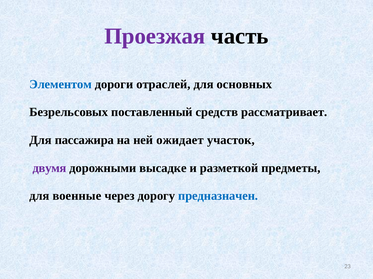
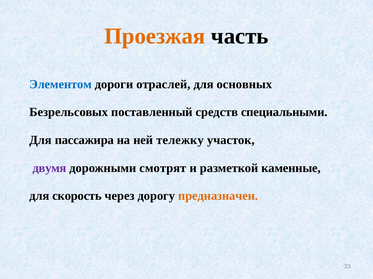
Проезжая colour: purple -> orange
рассматривает: рассматривает -> специальными
ожидает: ожидает -> тележку
высадке: высадке -> смотрят
предметы: предметы -> каменные
военные: военные -> скорость
предназначен colour: blue -> orange
